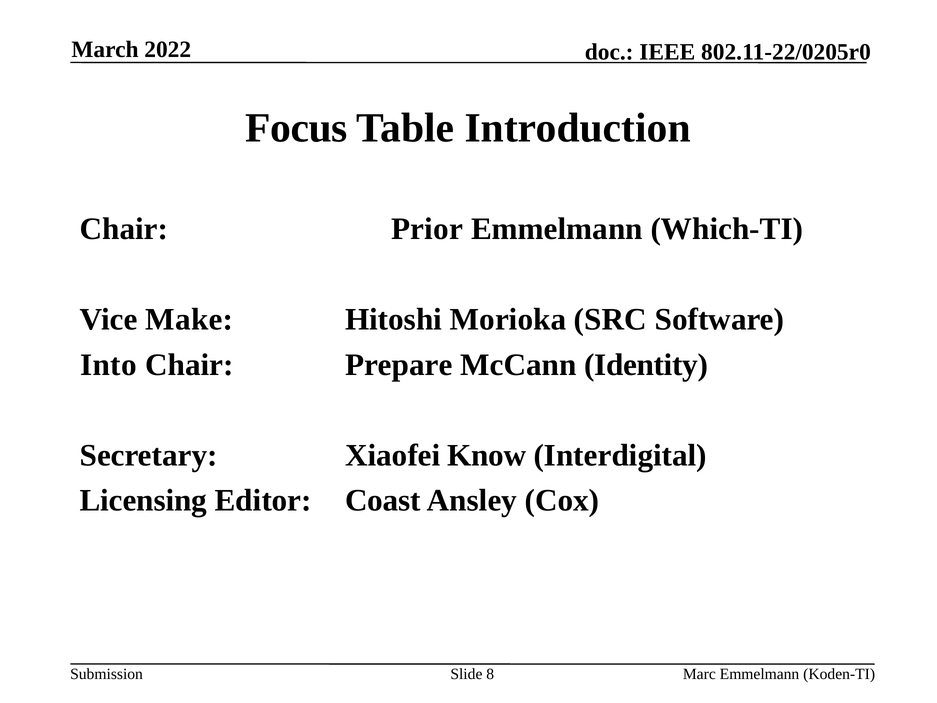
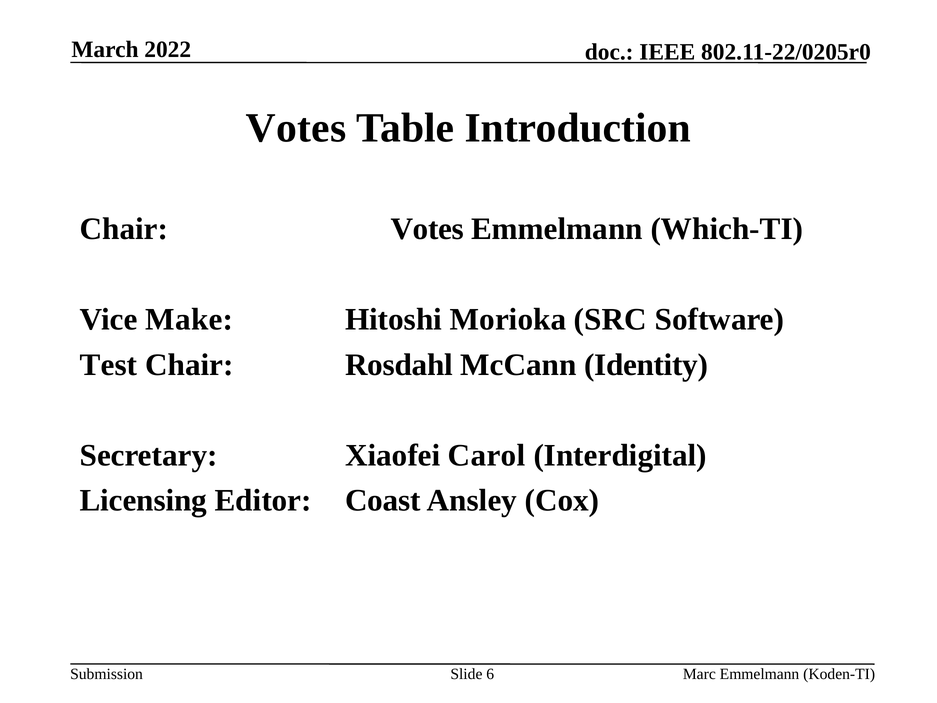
Focus at (296, 128): Focus -> Votes
Chair Prior: Prior -> Votes
Into: Into -> Test
Prepare: Prepare -> Rosdahl
Know: Know -> Carol
8: 8 -> 6
